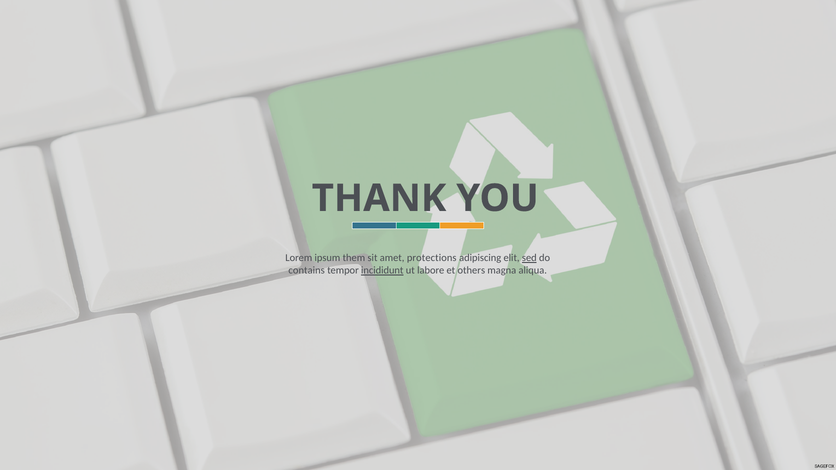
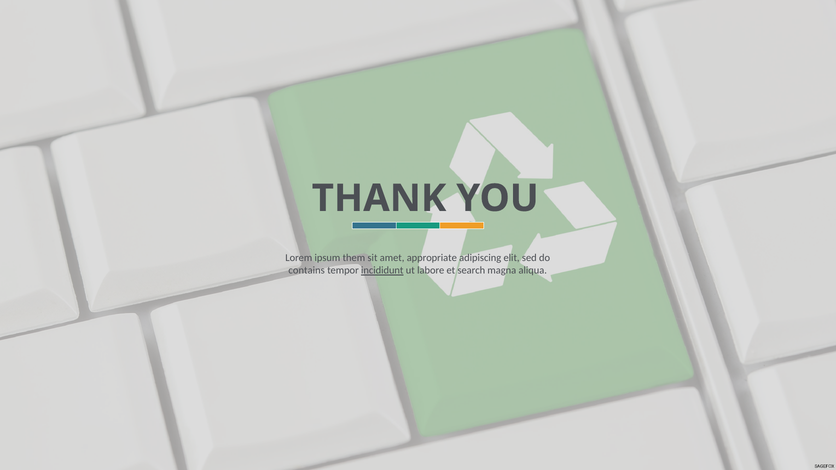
protections: protections -> appropriate
sed underline: present -> none
others: others -> search
